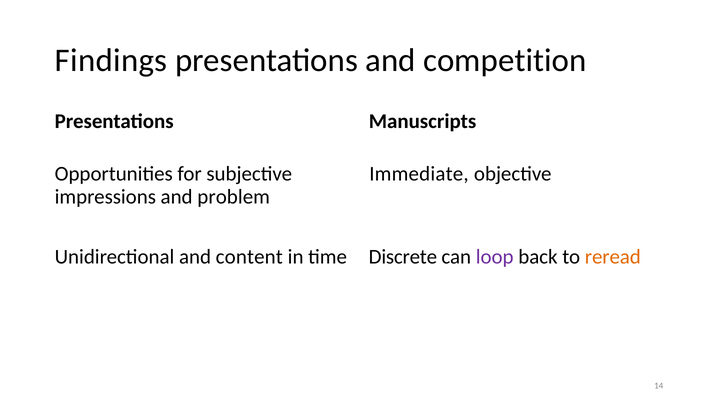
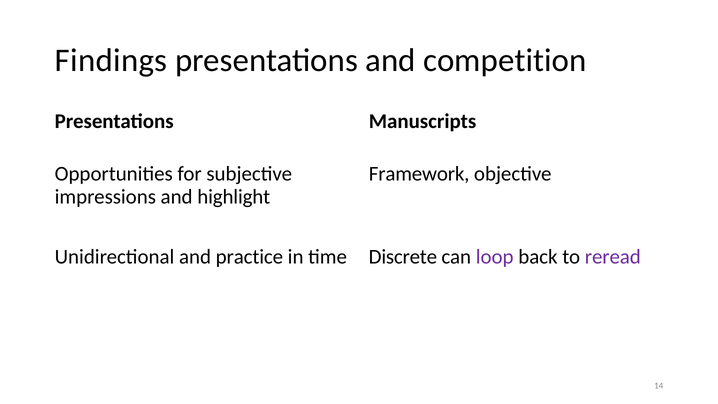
Immediate: Immediate -> Framework
problem: problem -> highlight
content: content -> practice
reread colour: orange -> purple
